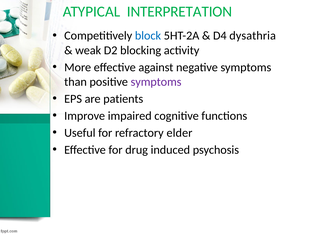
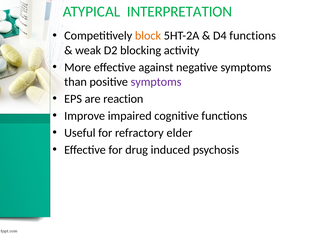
block colour: blue -> orange
D4 dysathria: dysathria -> functions
patients: patients -> reaction
